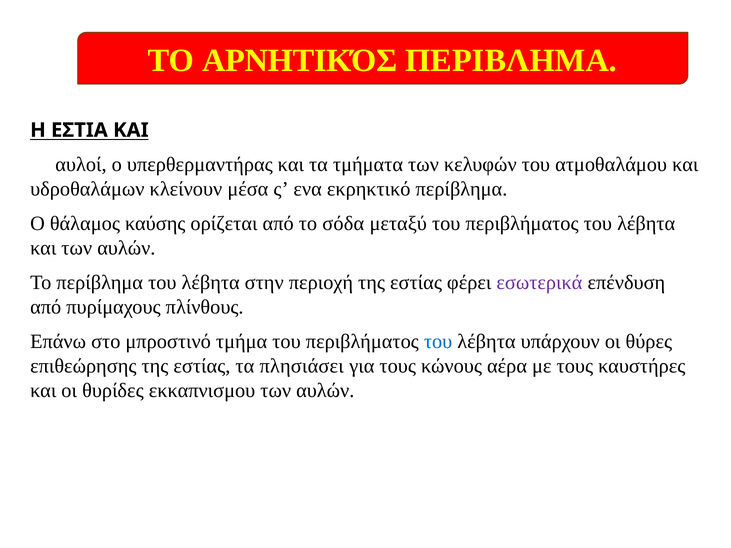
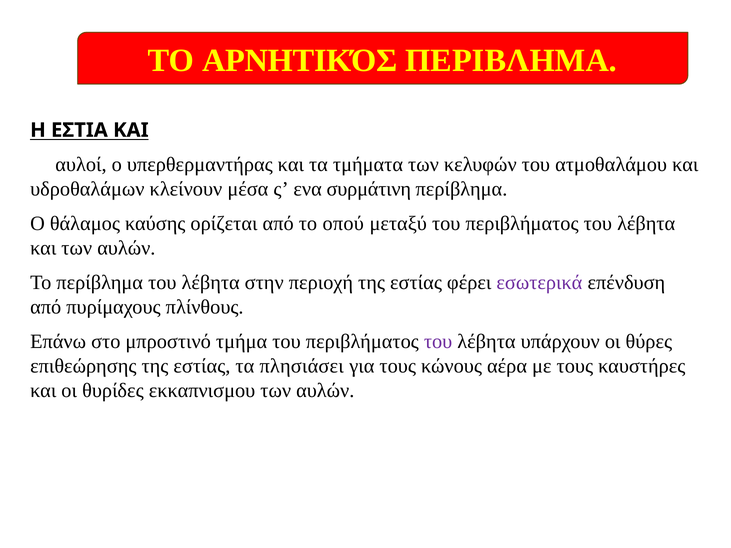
εκρηκτικό: εκρηκτικό -> συρμάτινη
σόδα: σόδα -> οπού
του at (438, 342) colour: blue -> purple
